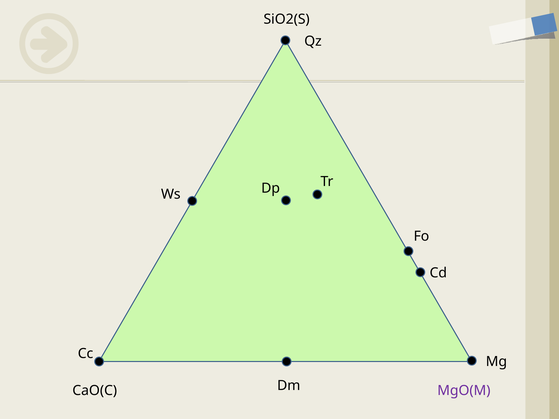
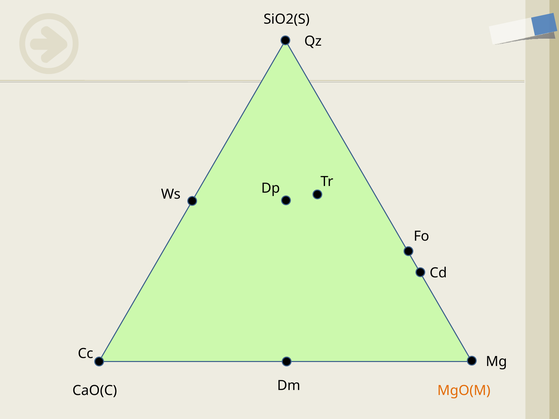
MgO(M colour: purple -> orange
